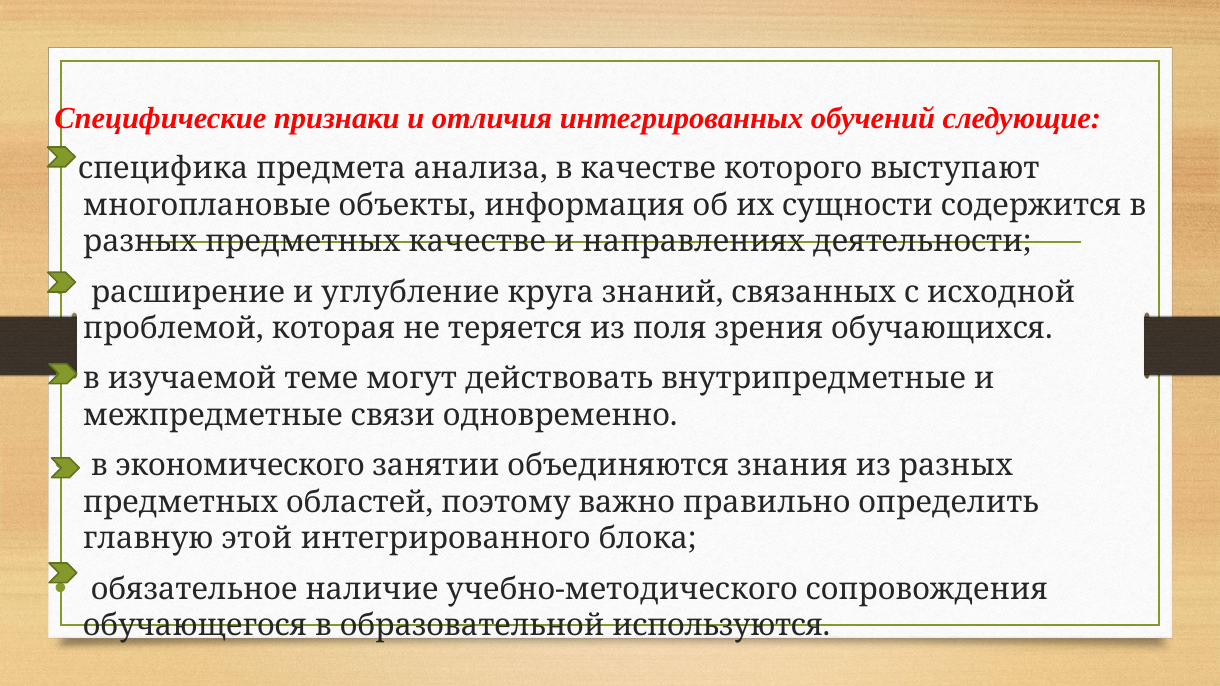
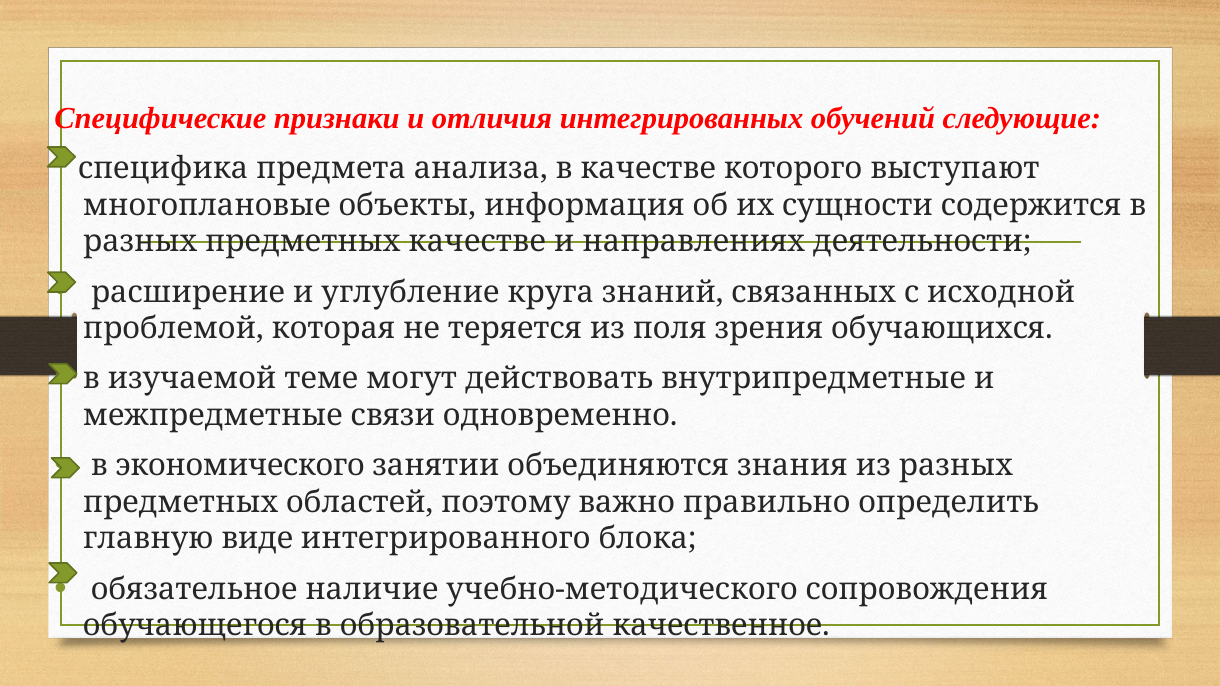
этой: этой -> виде
используются: используются -> качественное
